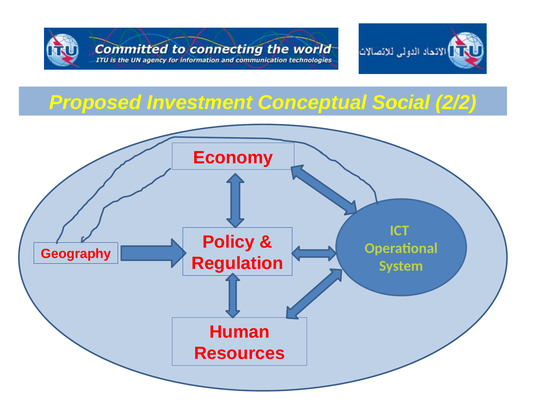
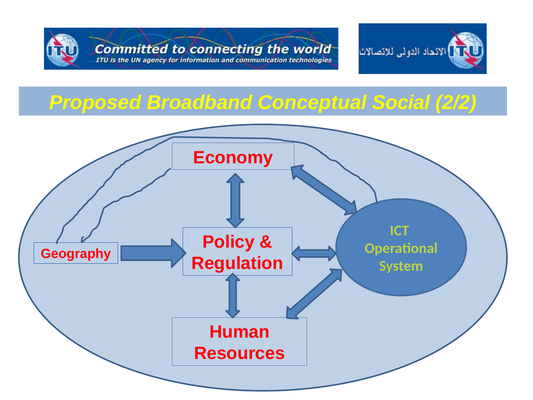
Investment: Investment -> Broadband
